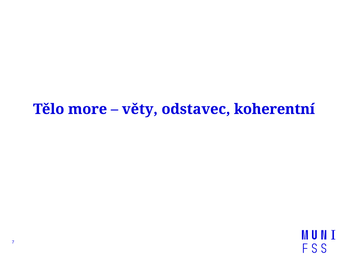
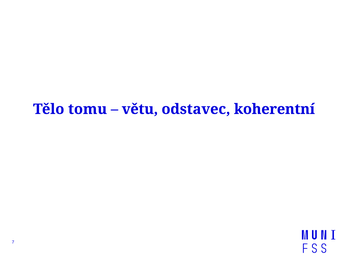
more: more -> tomu
věty: věty -> větu
